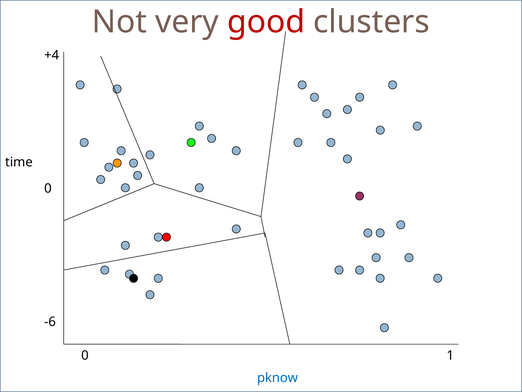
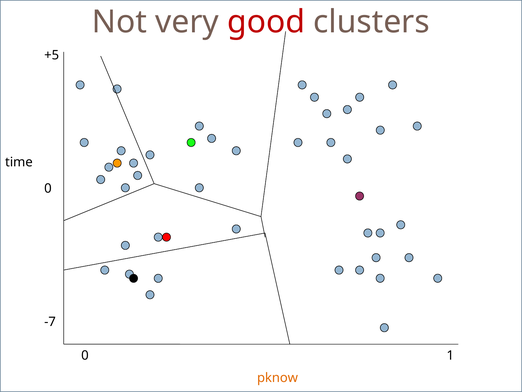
+4: +4 -> +5
-6: -6 -> -7
pknow colour: blue -> orange
